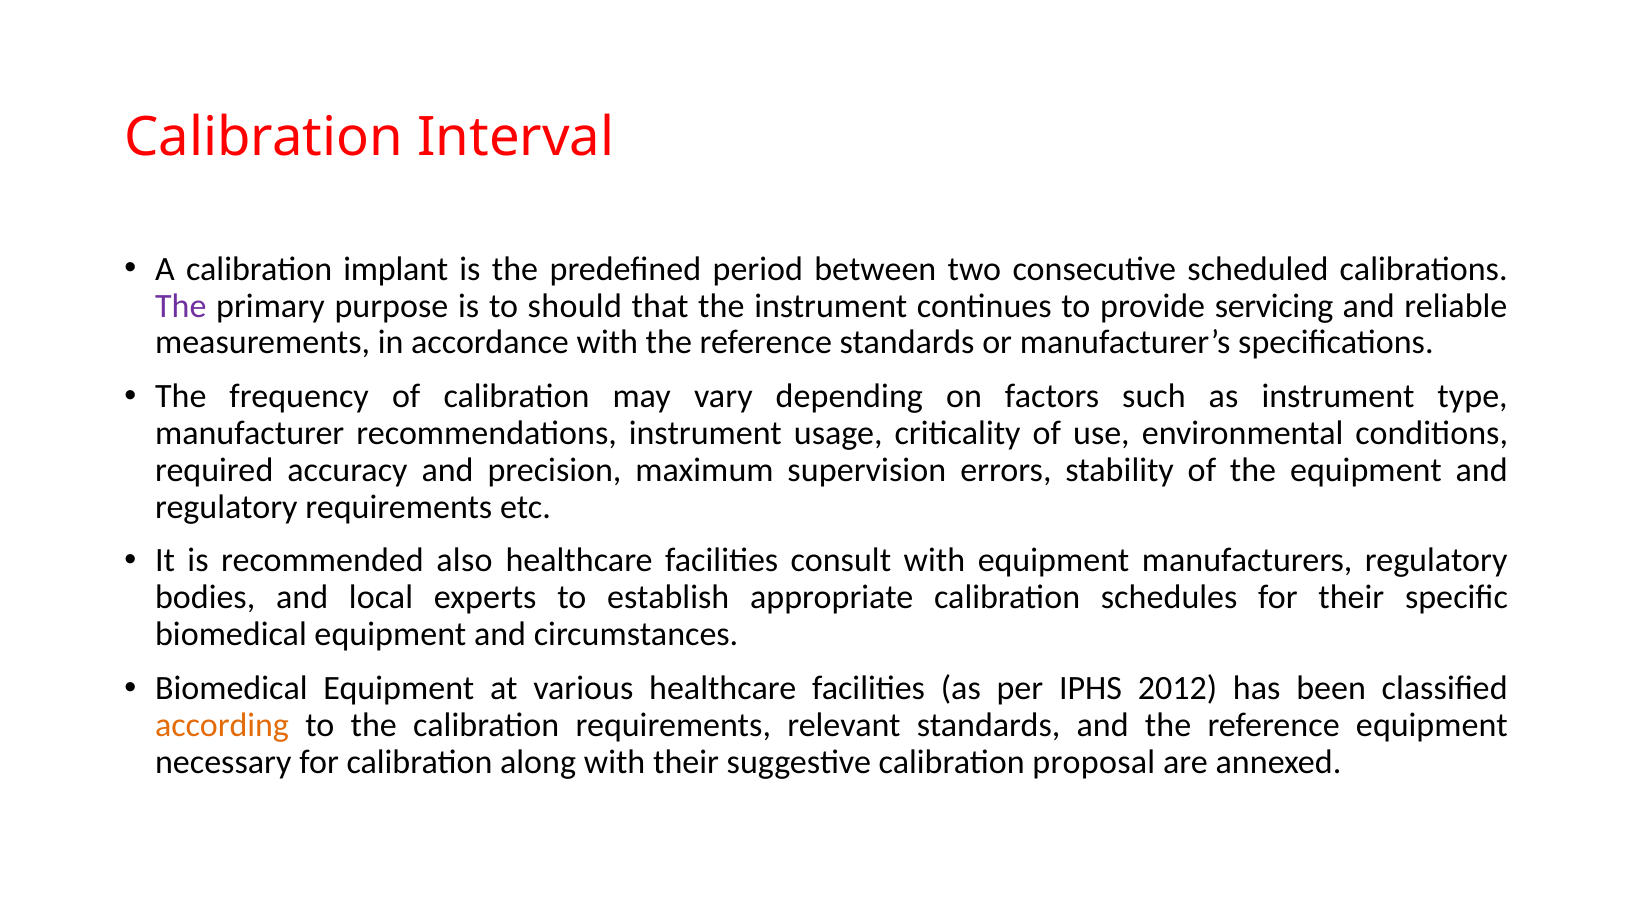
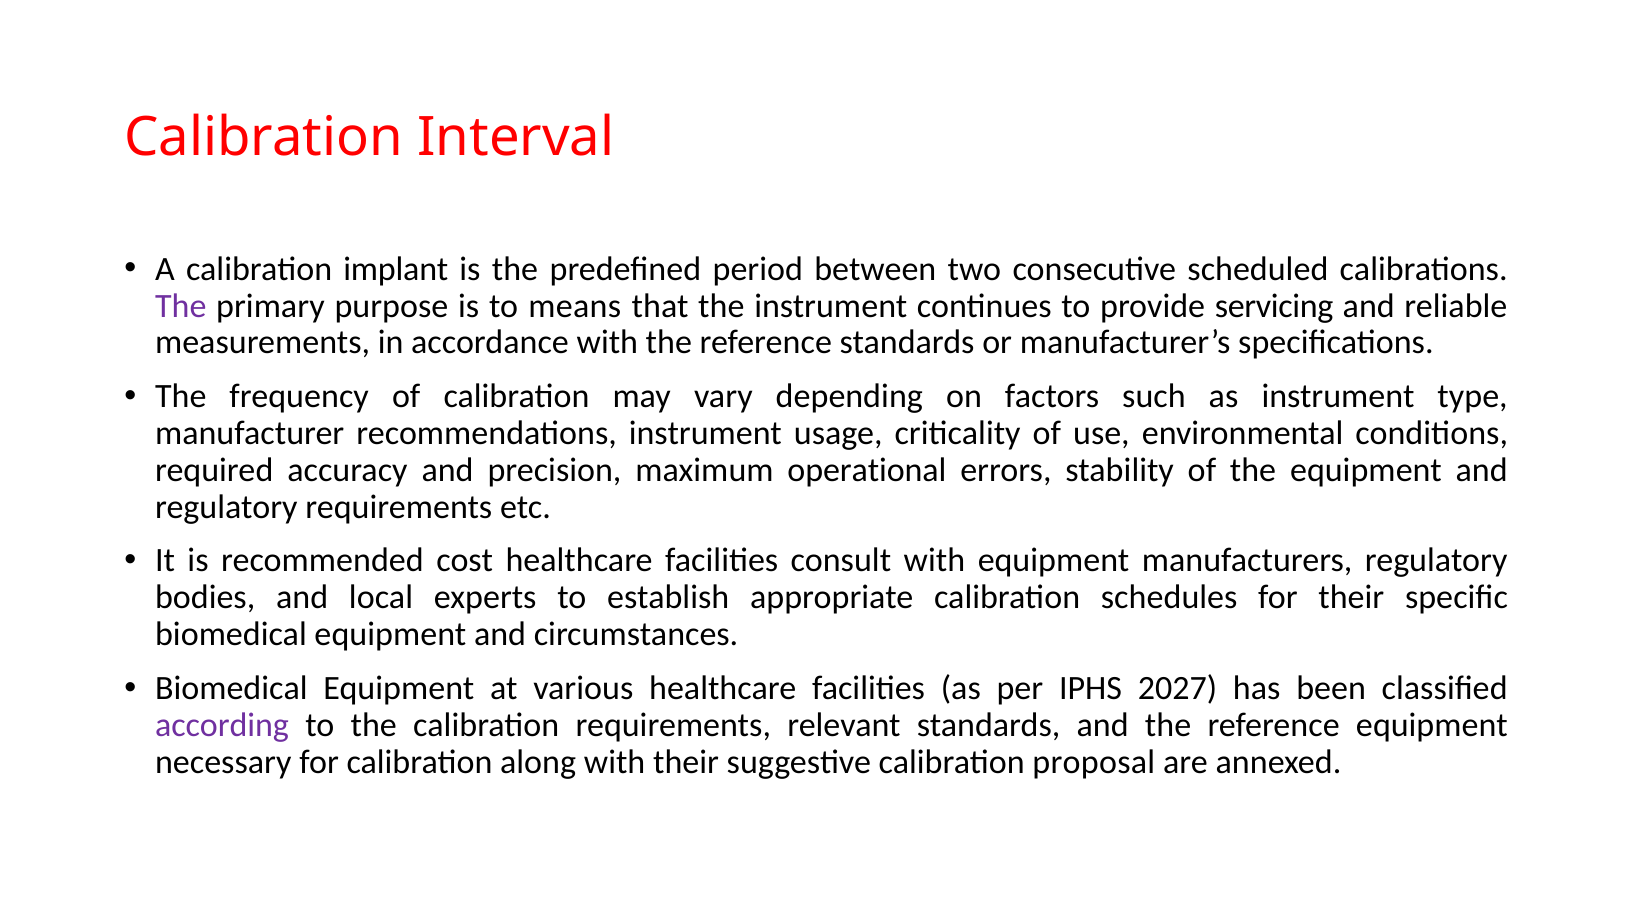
should: should -> means
supervision: supervision -> operational
also: also -> cost
2012: 2012 -> 2027
according colour: orange -> purple
